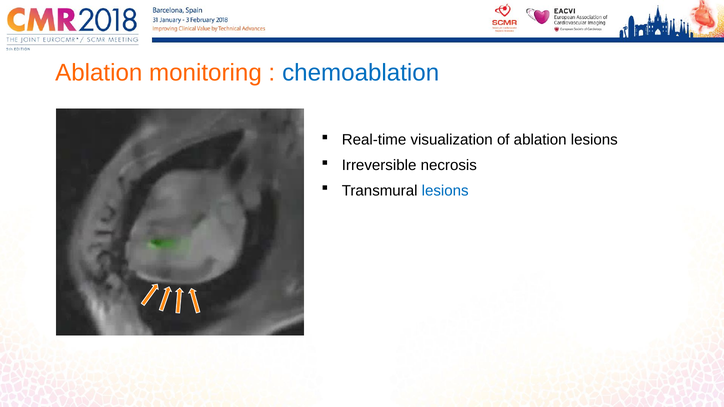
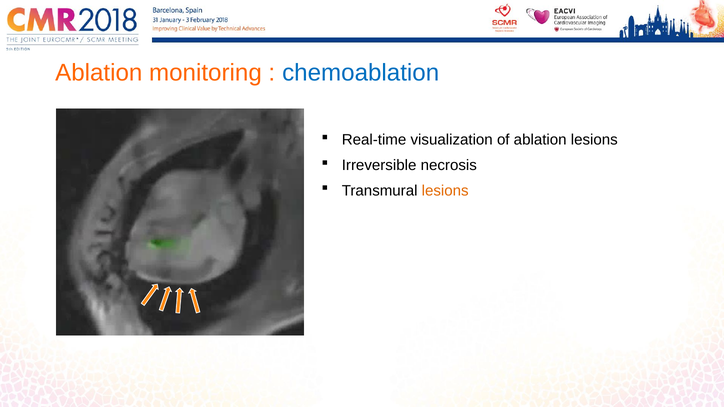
lesions at (445, 191) colour: blue -> orange
